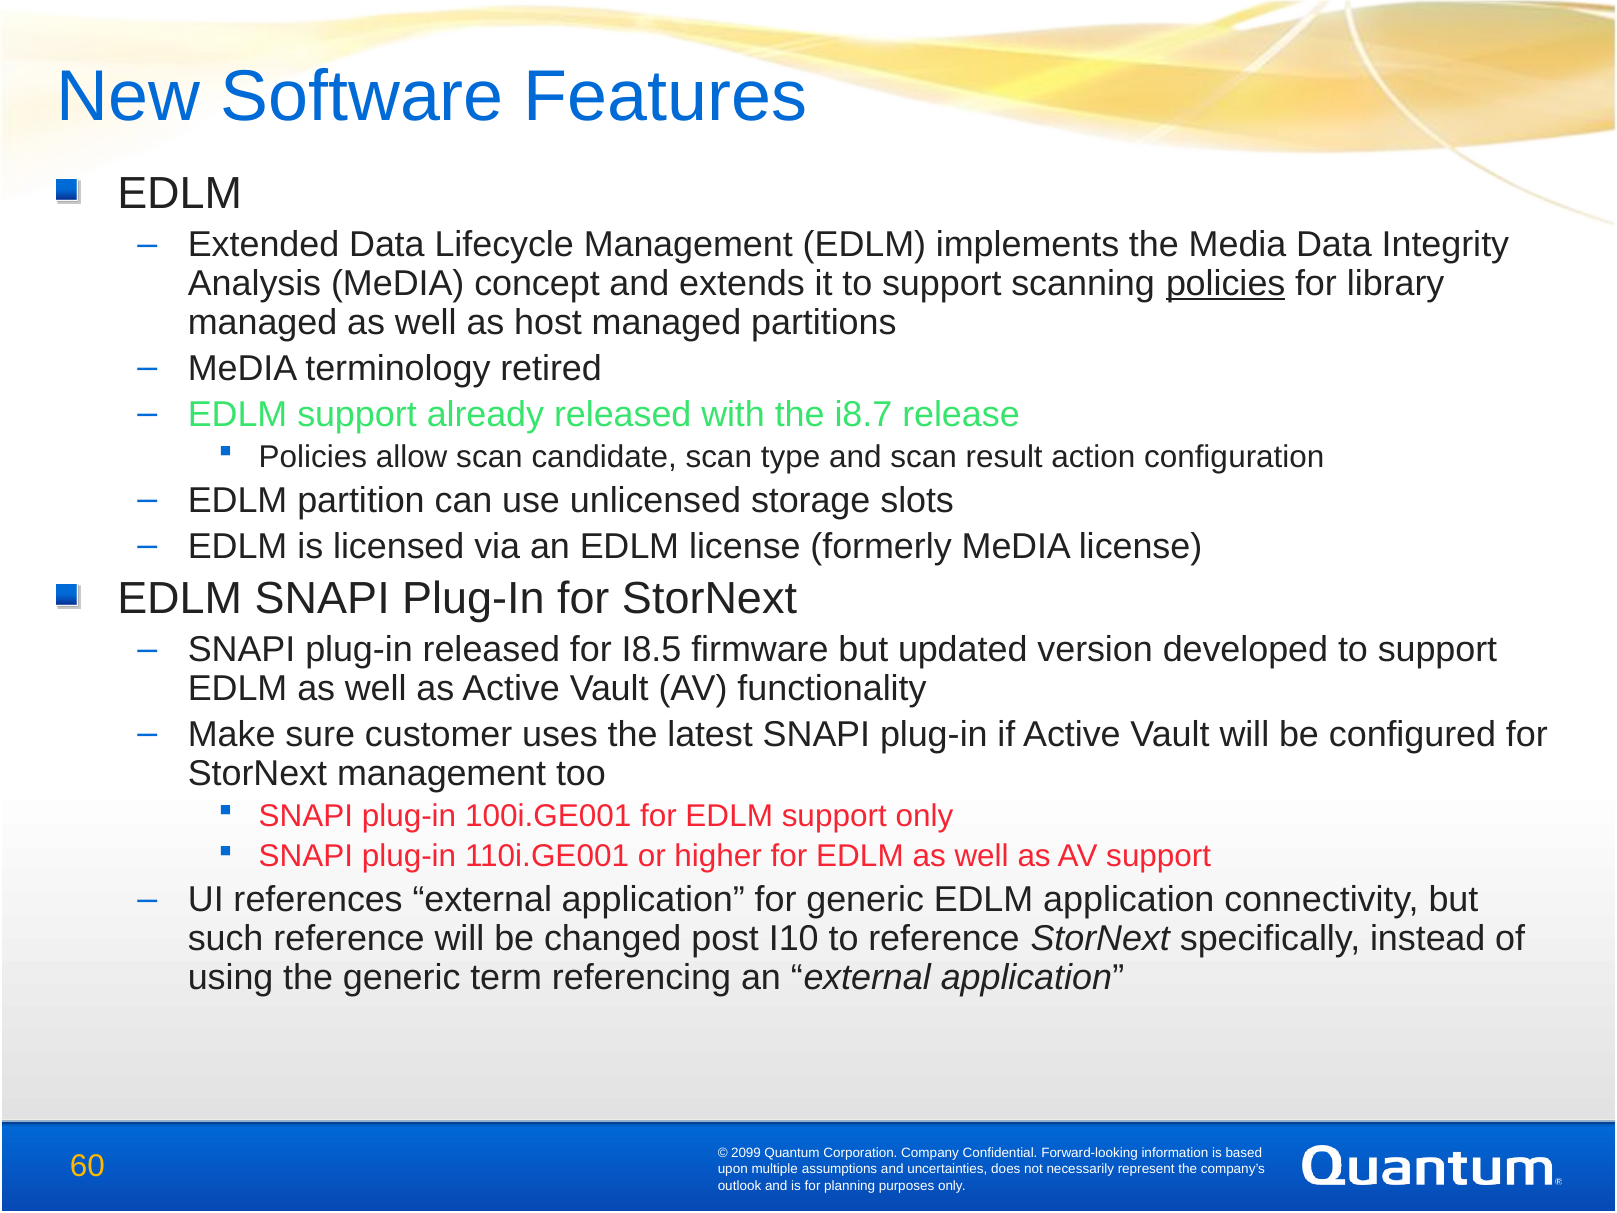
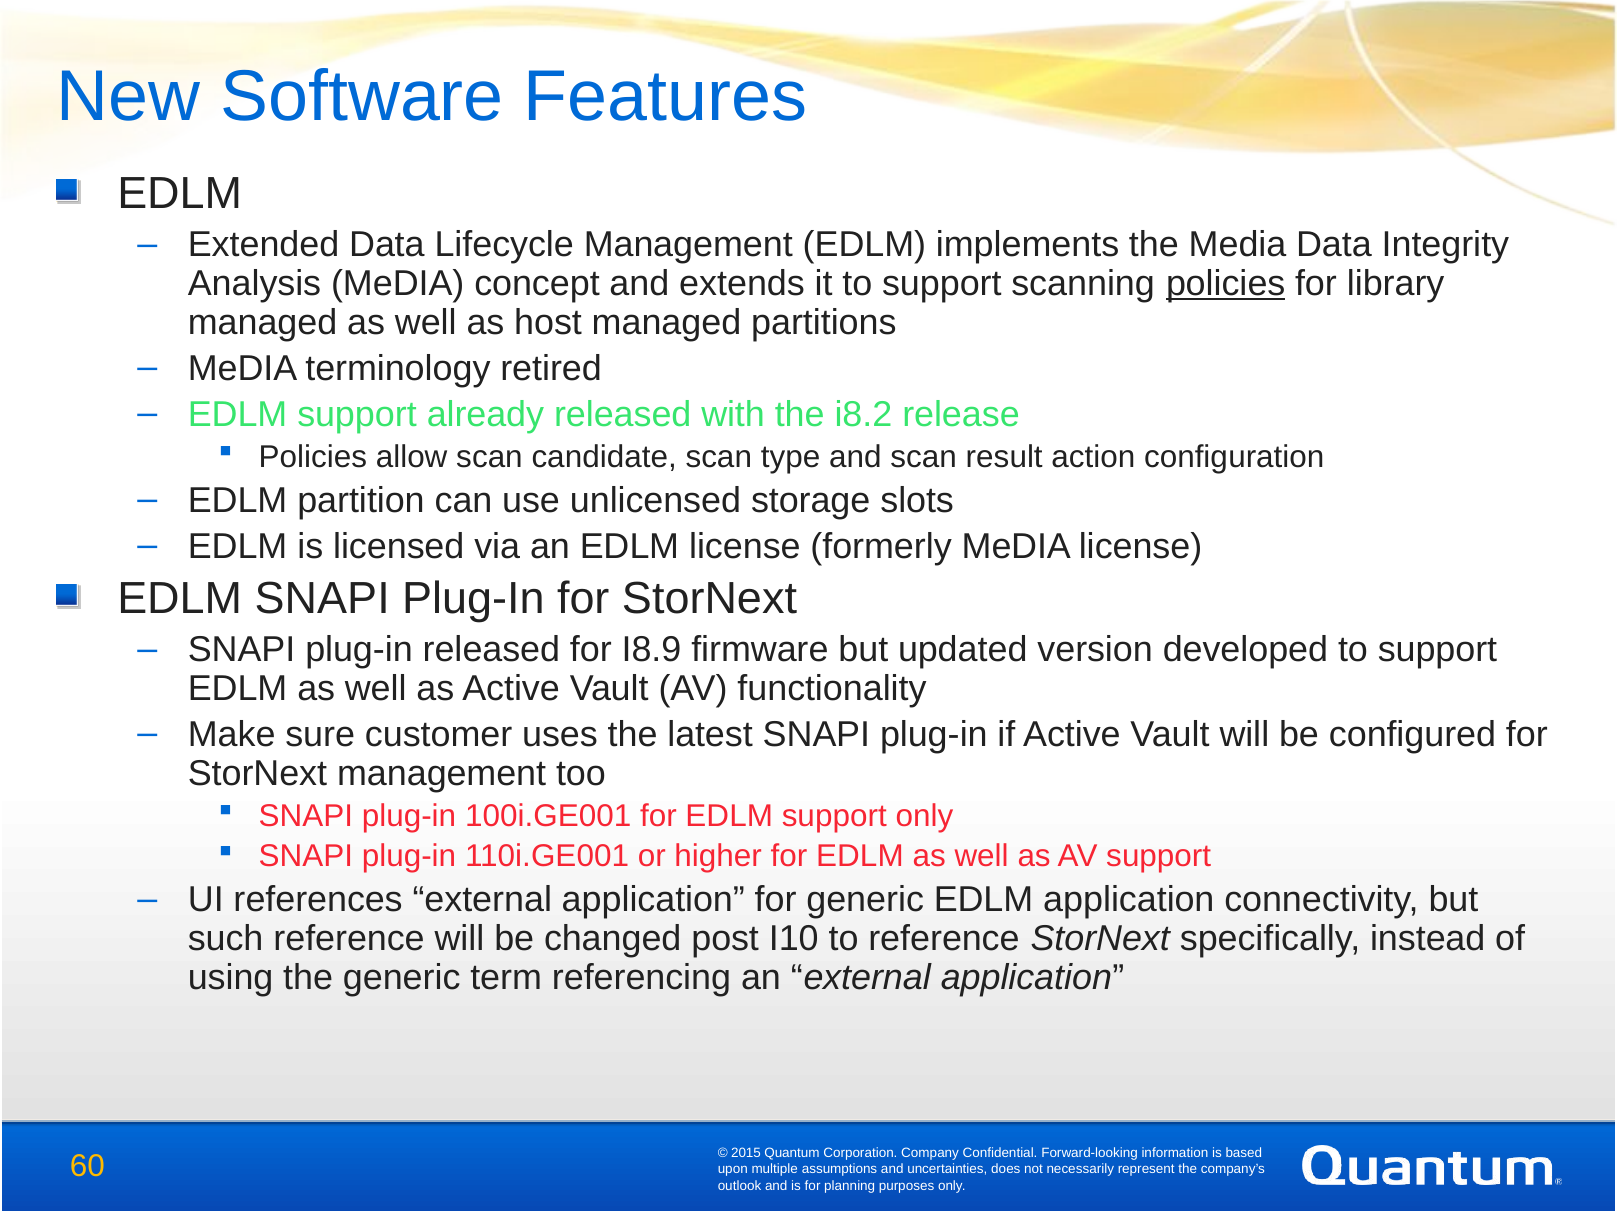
i8.7: i8.7 -> i8.2
I8.5: I8.5 -> I8.9
2099: 2099 -> 2015
